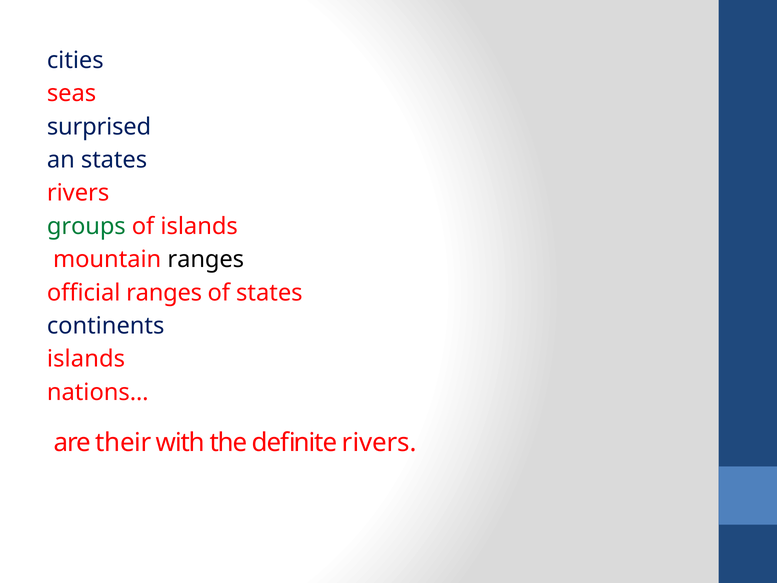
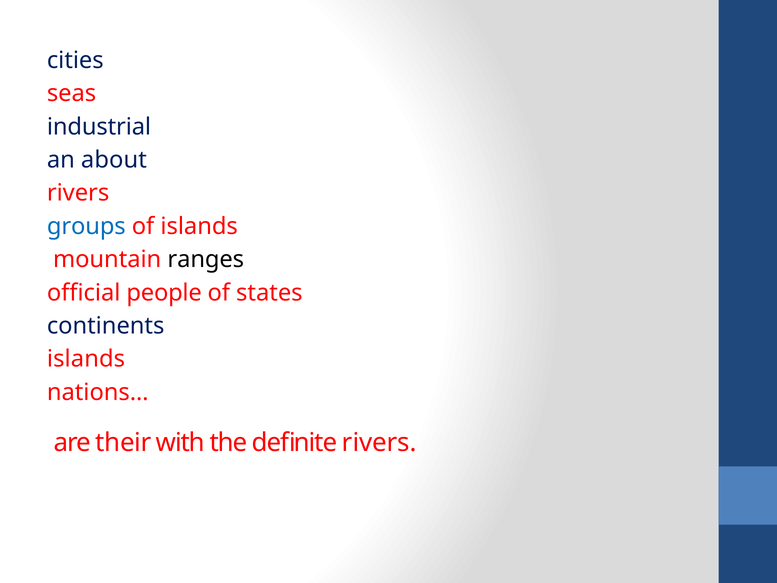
surprised: surprised -> industrial
an states: states -> about
groups colour: green -> blue
official ranges: ranges -> people
